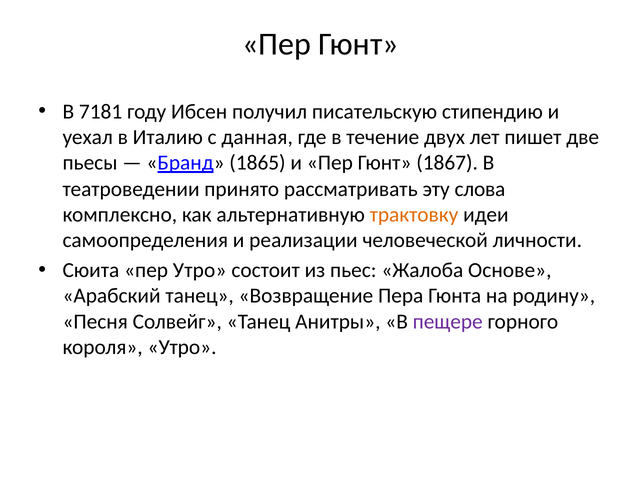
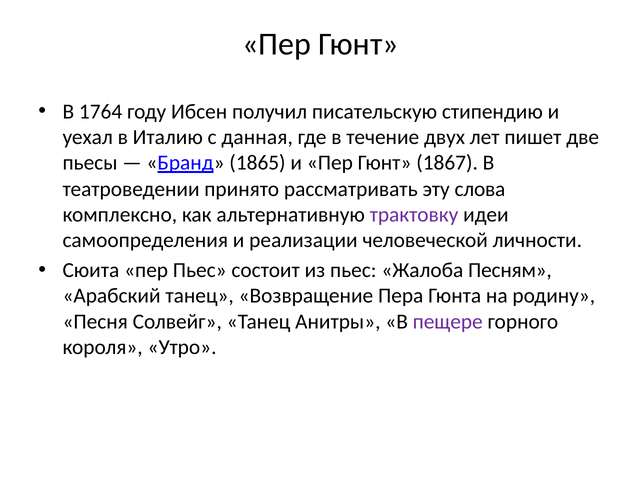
7181: 7181 -> 1764
трактовку colour: orange -> purple
пер Утро: Утро -> Пьес
Основе: Основе -> Песням
